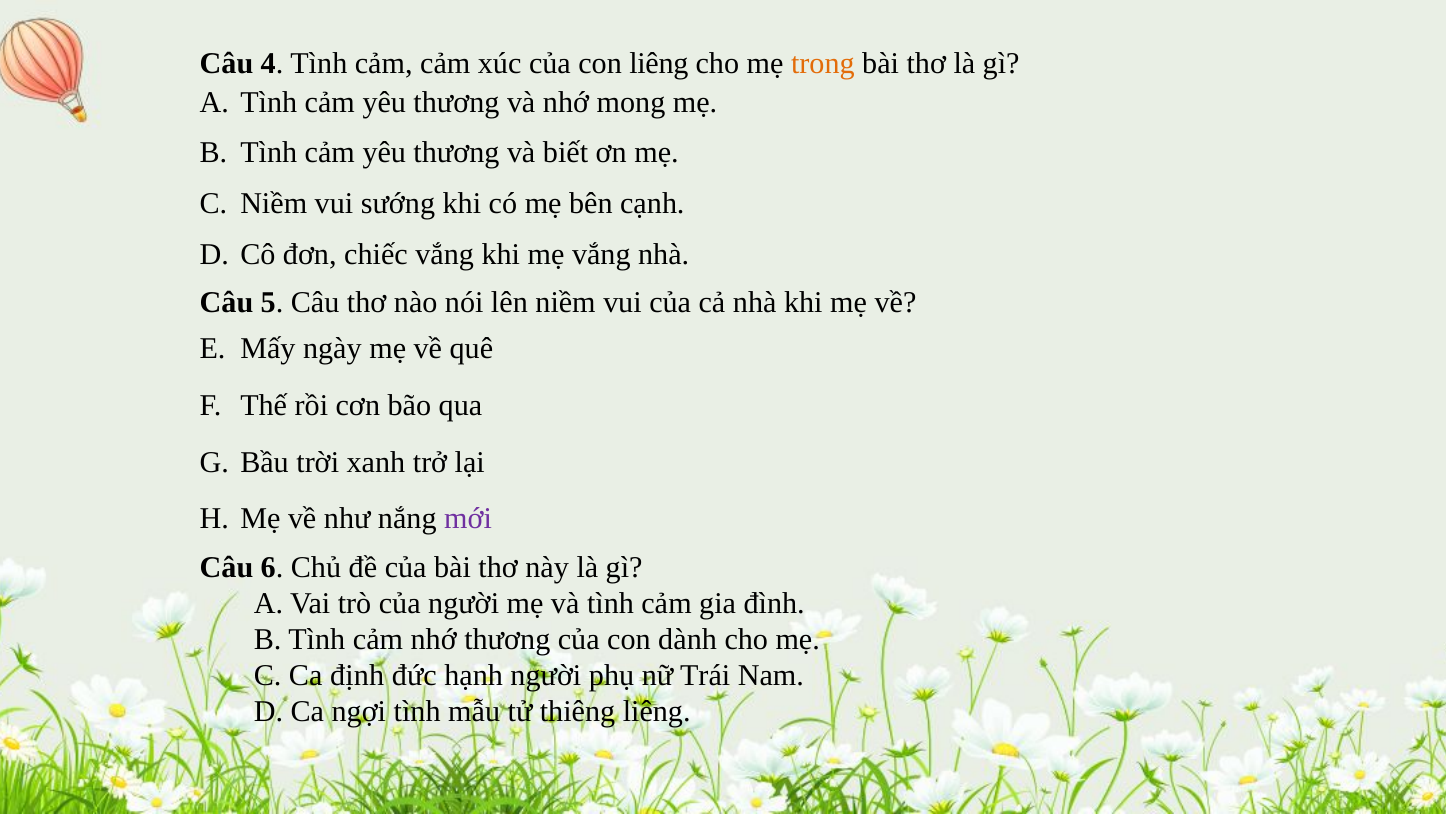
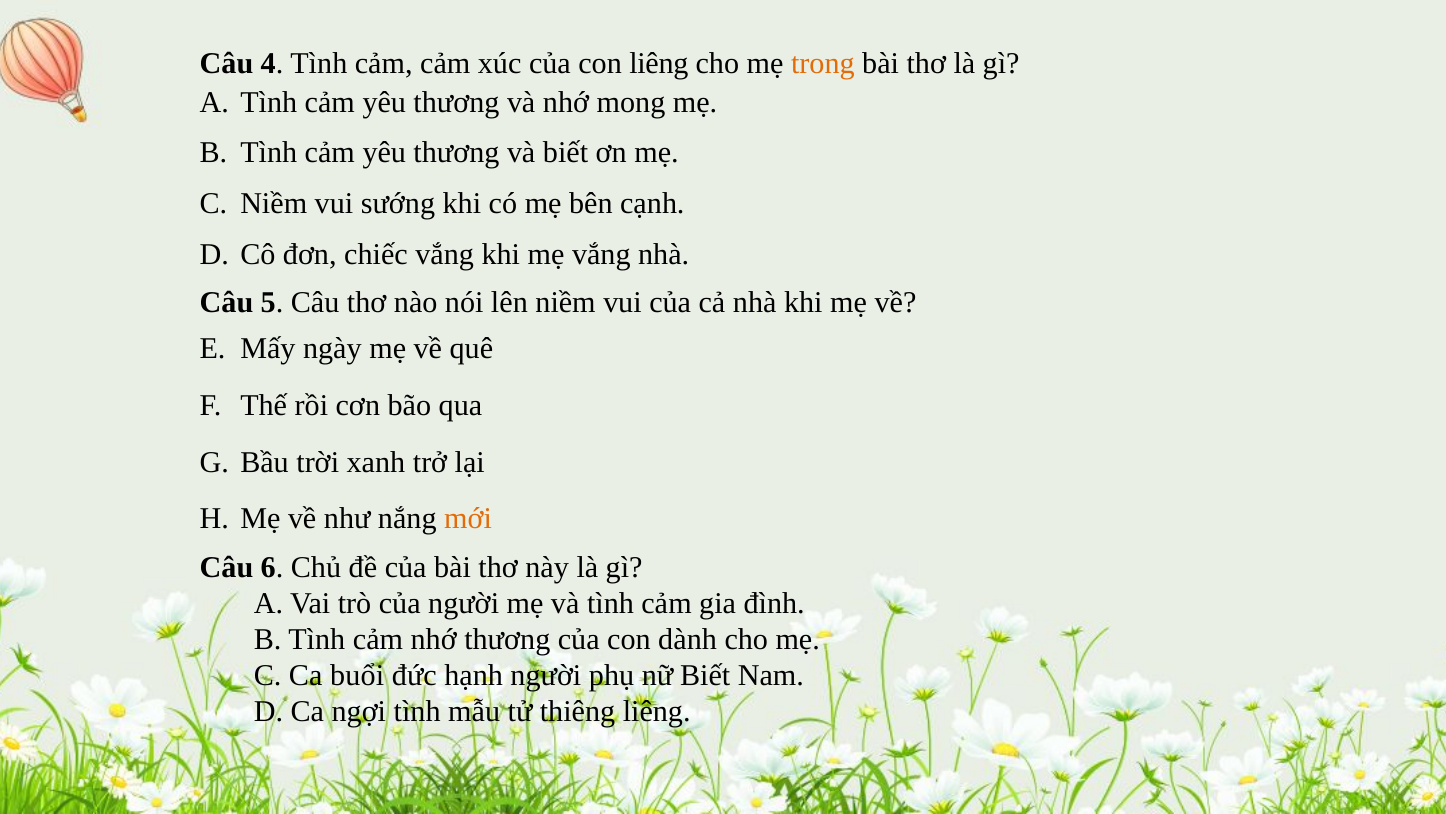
mới colour: purple -> orange
định: định -> buổi
nữ Trái: Trái -> Biết
